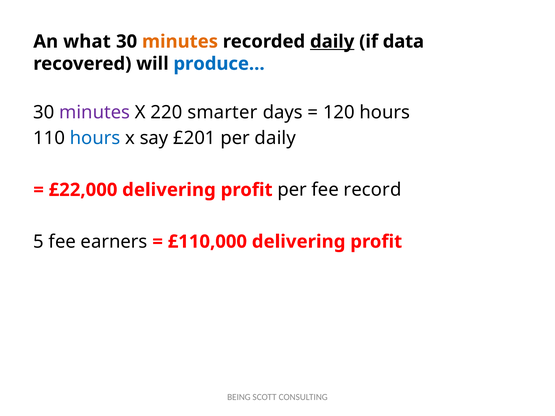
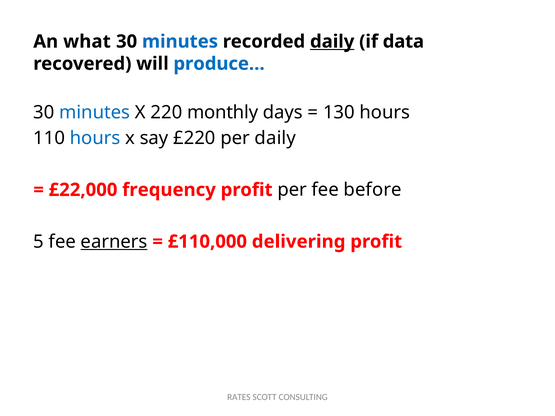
minutes at (180, 42) colour: orange -> blue
minutes at (95, 112) colour: purple -> blue
smarter: smarter -> monthly
120: 120 -> 130
£201: £201 -> £220
£22,000 delivering: delivering -> frequency
record: record -> before
earners underline: none -> present
BEING: BEING -> RATES
